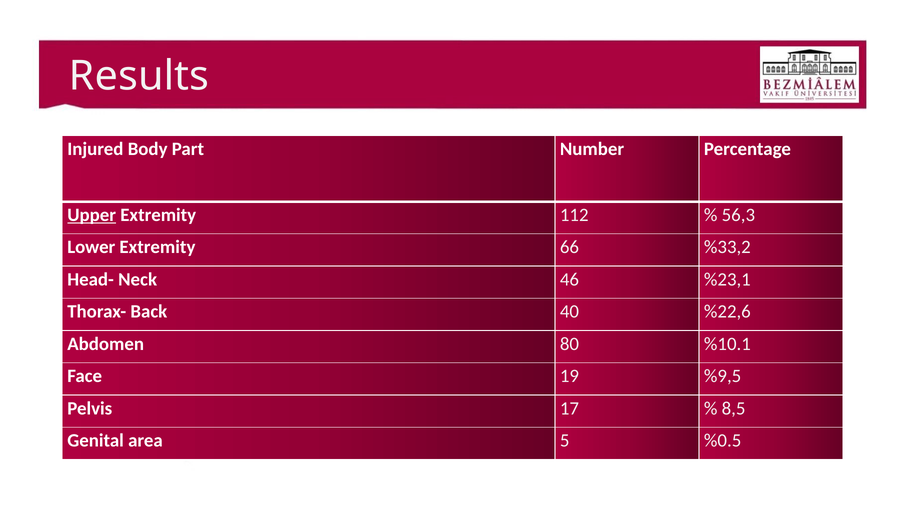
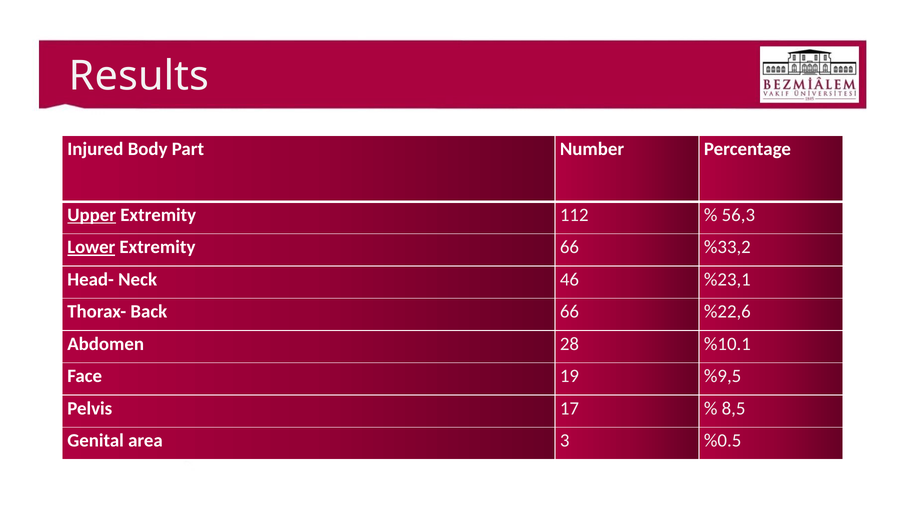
Lower underline: none -> present
Back 40: 40 -> 66
80: 80 -> 28
5: 5 -> 3
